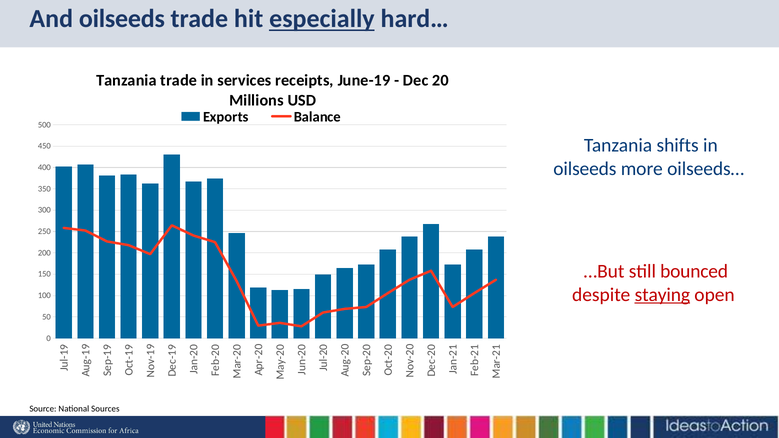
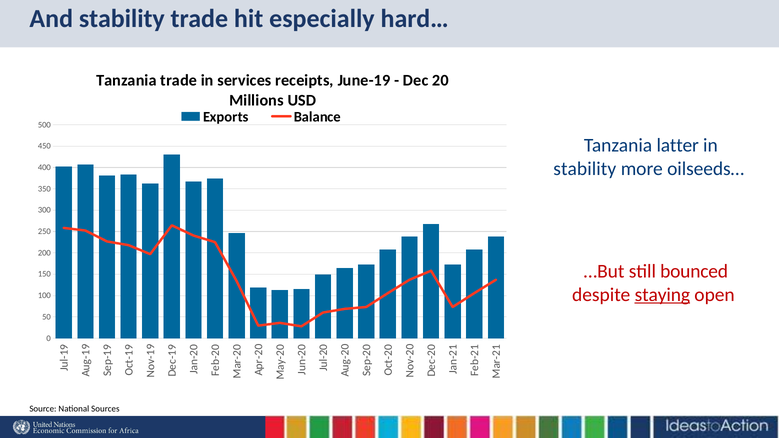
And oilseeds: oilseeds -> stability
especially underline: present -> none
shifts: shifts -> latter
oilseeds at (585, 169): oilseeds -> stability
